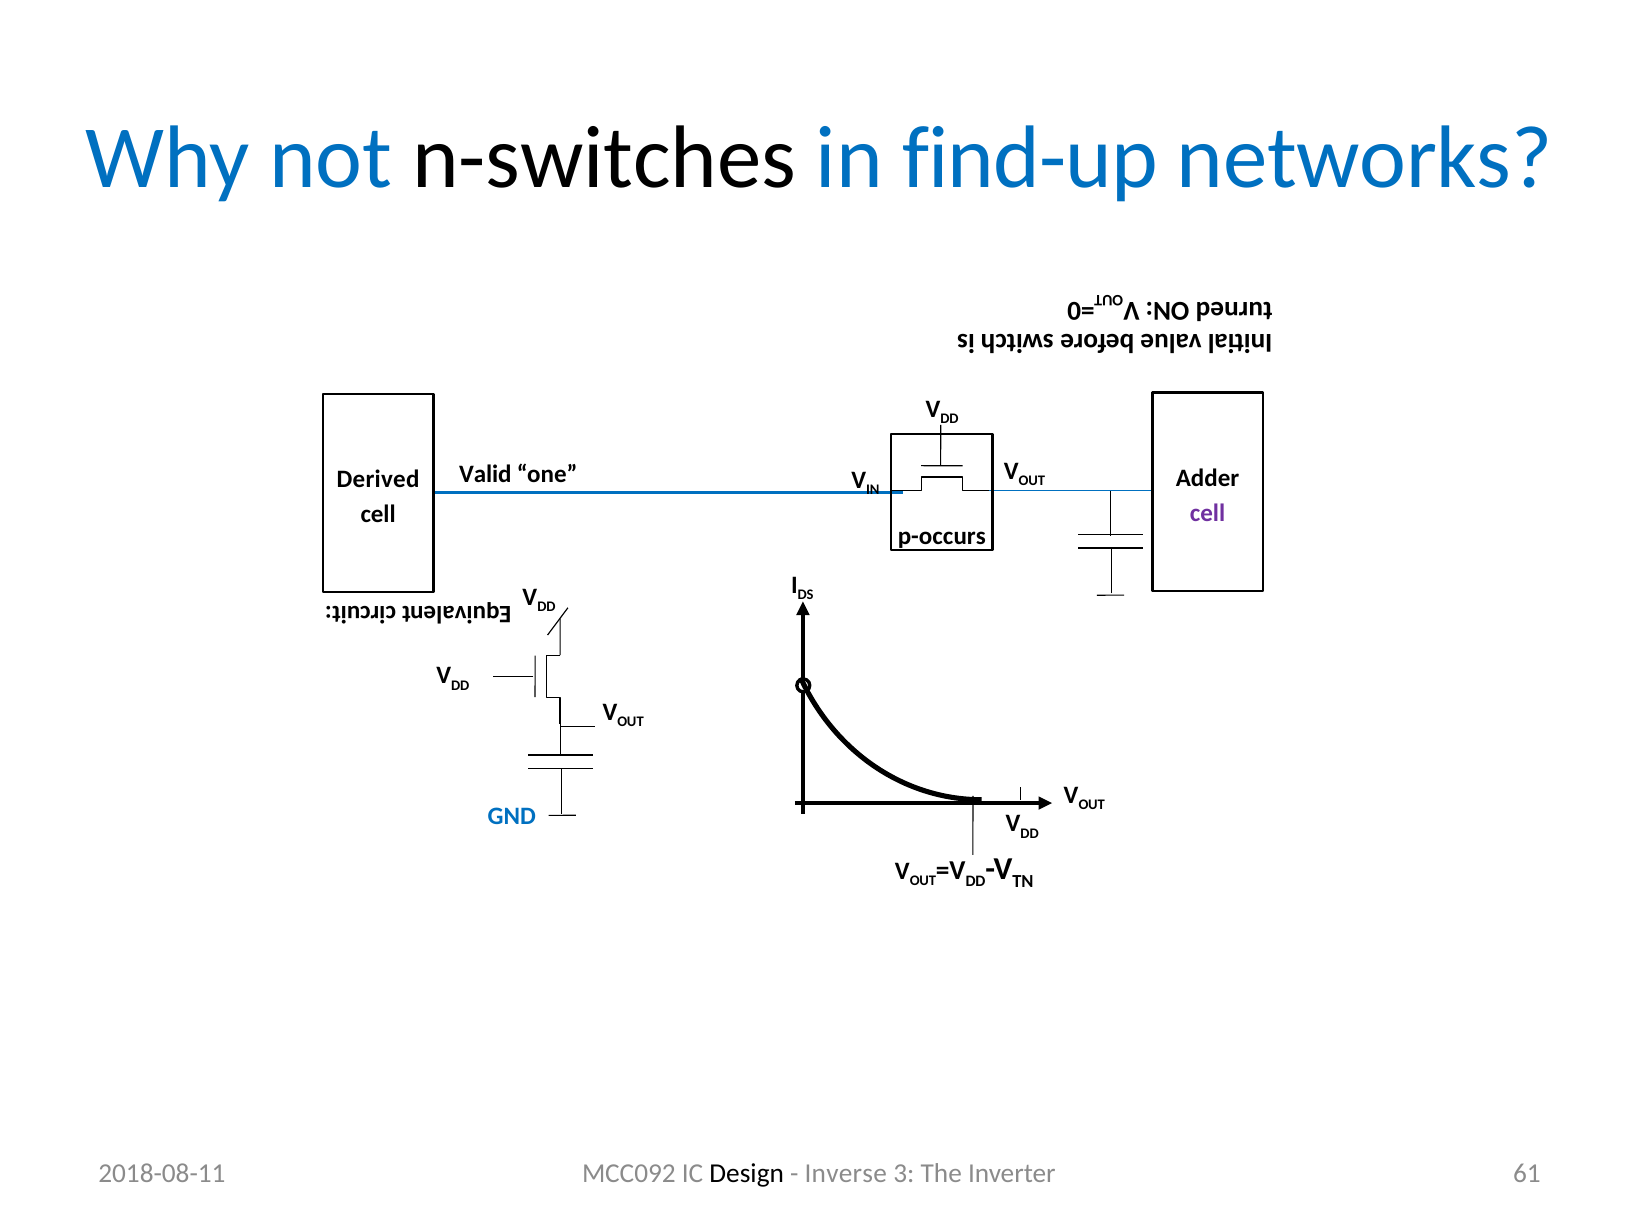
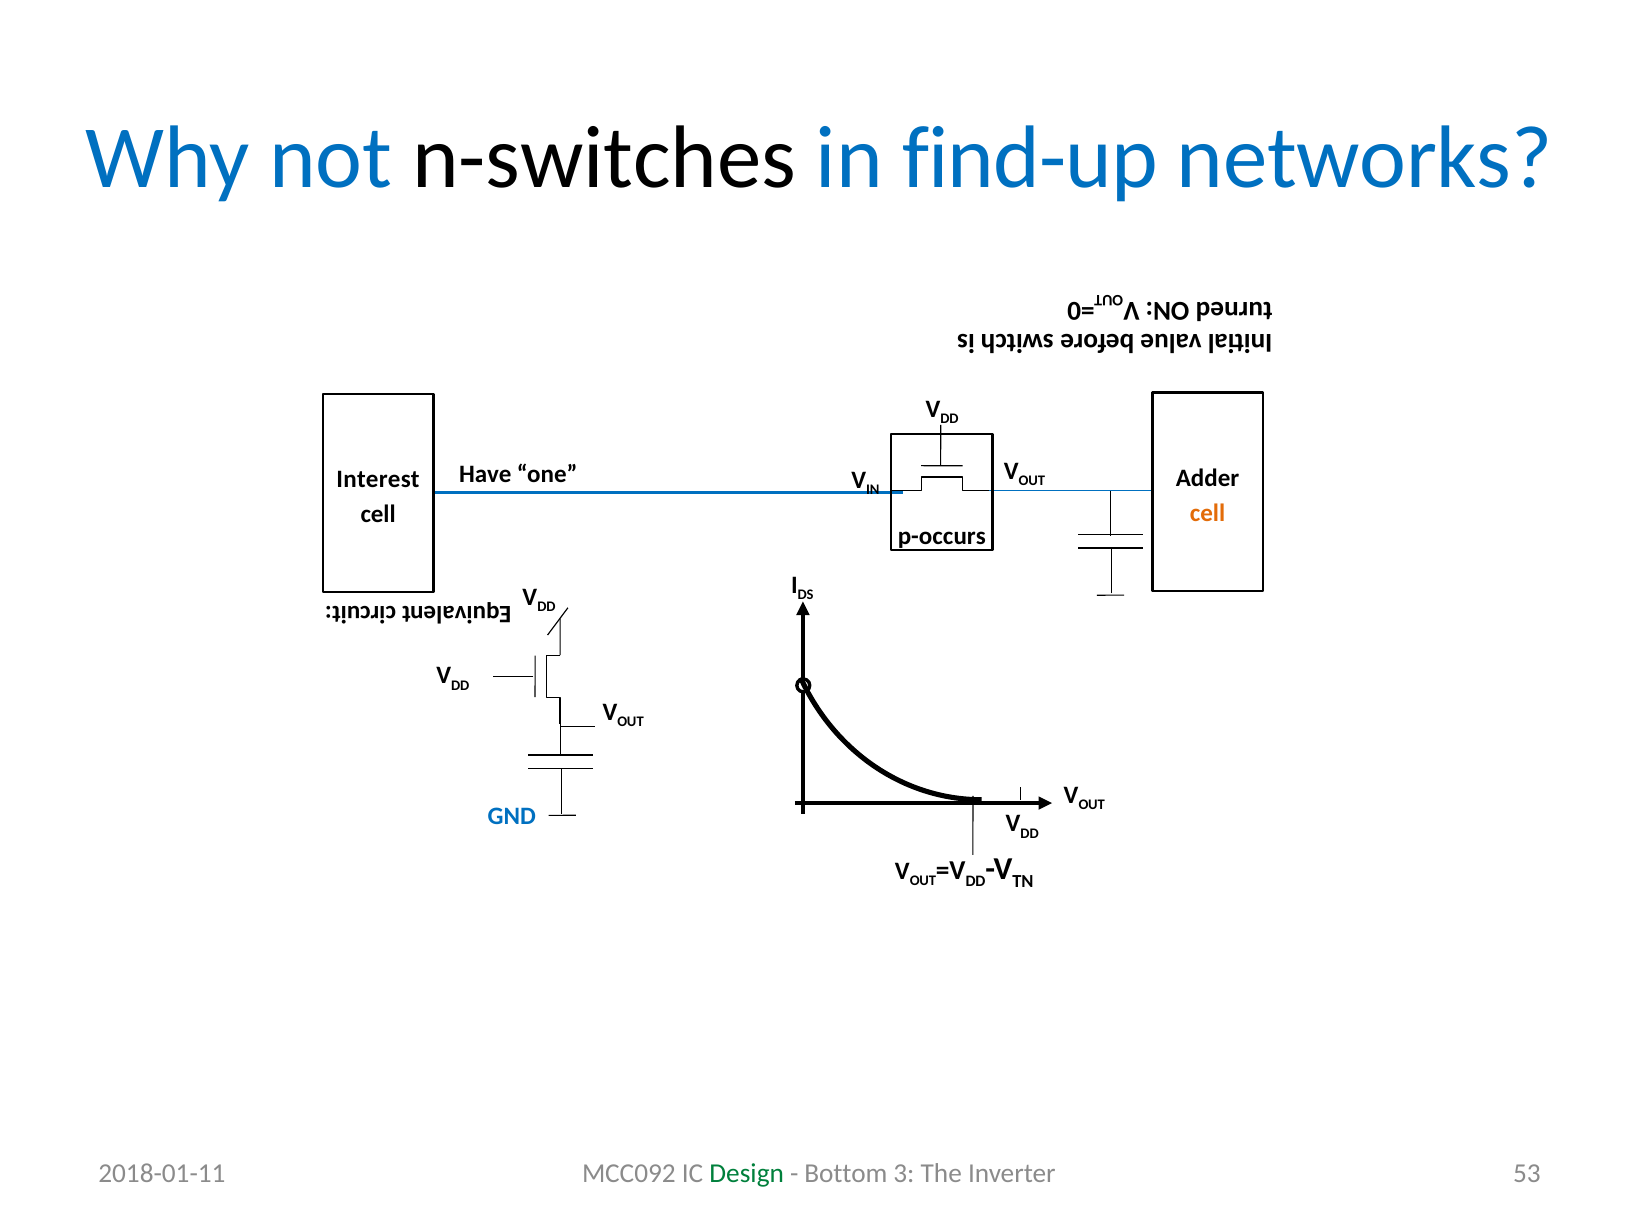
Valid: Valid -> Have
Derived: Derived -> Interest
cell at (1208, 513) colour: purple -> orange
Design colour: black -> green
Inverse: Inverse -> Bottom
61: 61 -> 53
2018-08-11: 2018-08-11 -> 2018-01-11
